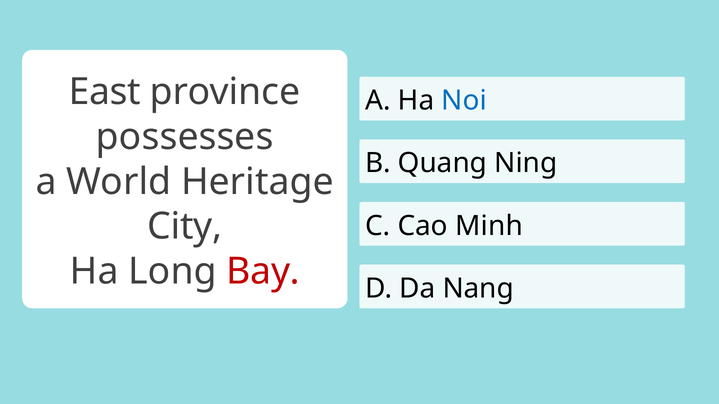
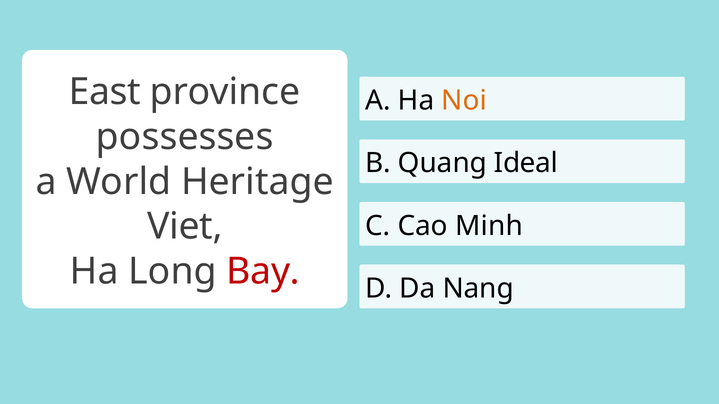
Noi colour: blue -> orange
Ning: Ning -> Ideal
City: City -> Viet
